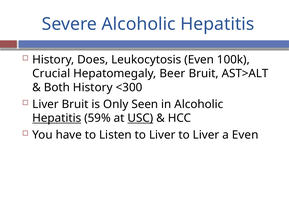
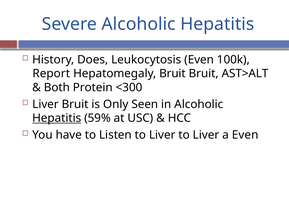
Crucial: Crucial -> Report
Hepatomegaly Beer: Beer -> Bruit
Both History: History -> Protein
USC underline: present -> none
